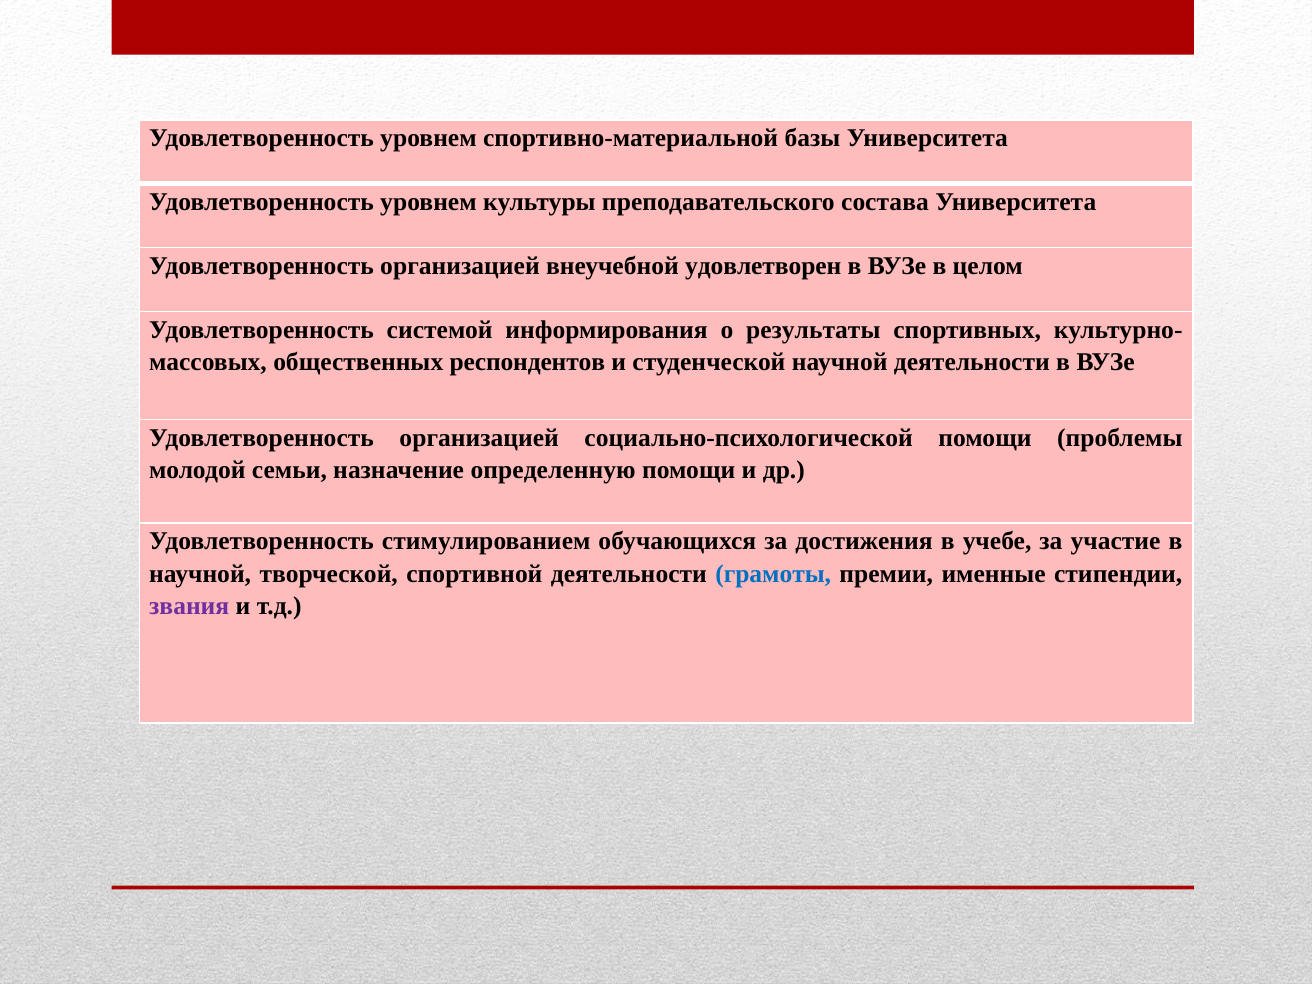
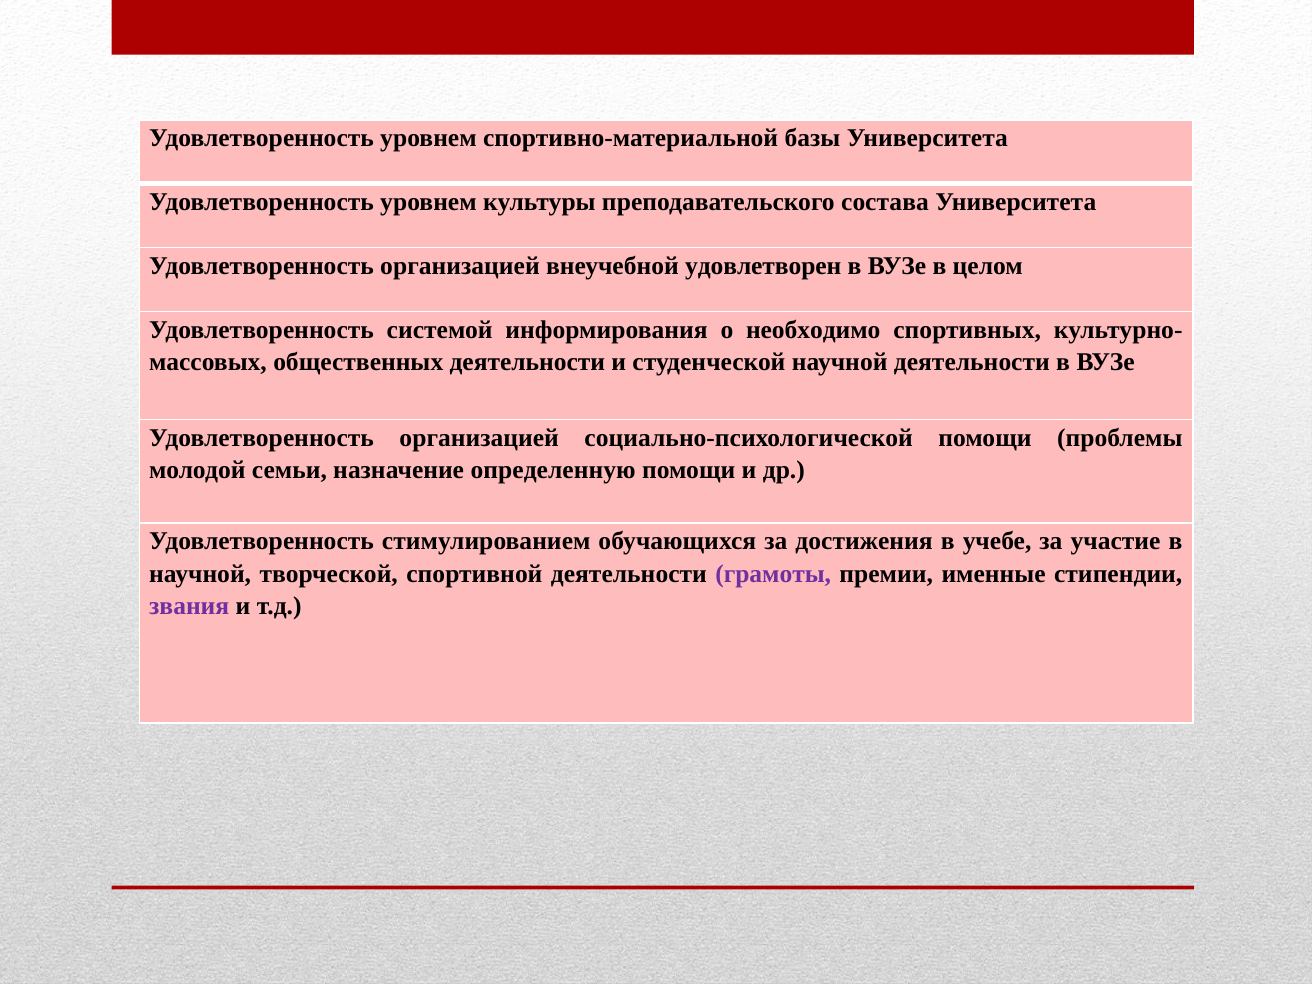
результаты: результаты -> необходимо
общественных респондентов: респондентов -> деятельности
грамоты colour: blue -> purple
